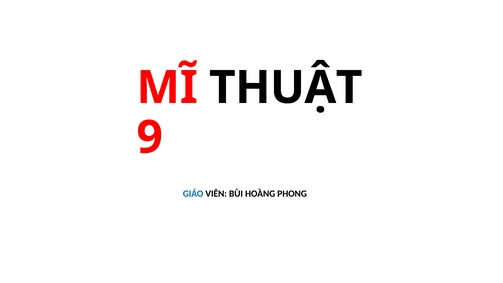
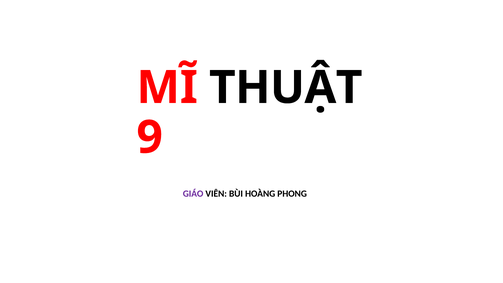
GIÁO colour: blue -> purple
